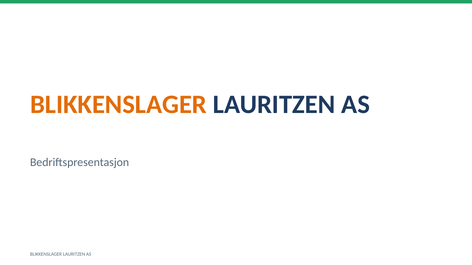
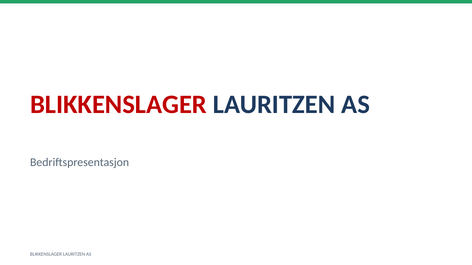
BLIKKENSLAGER at (118, 105) colour: orange -> red
